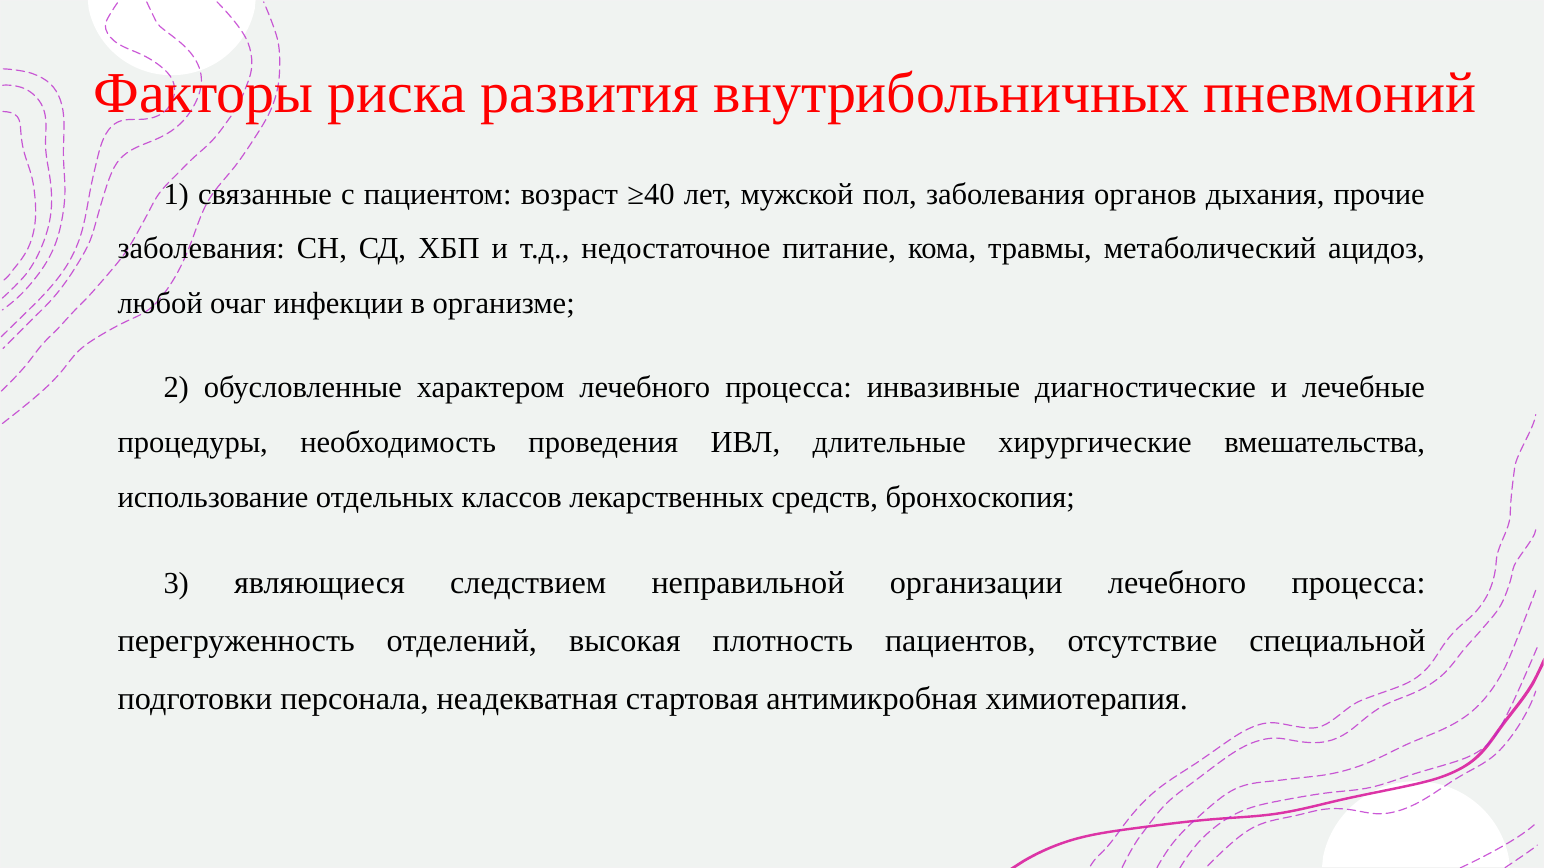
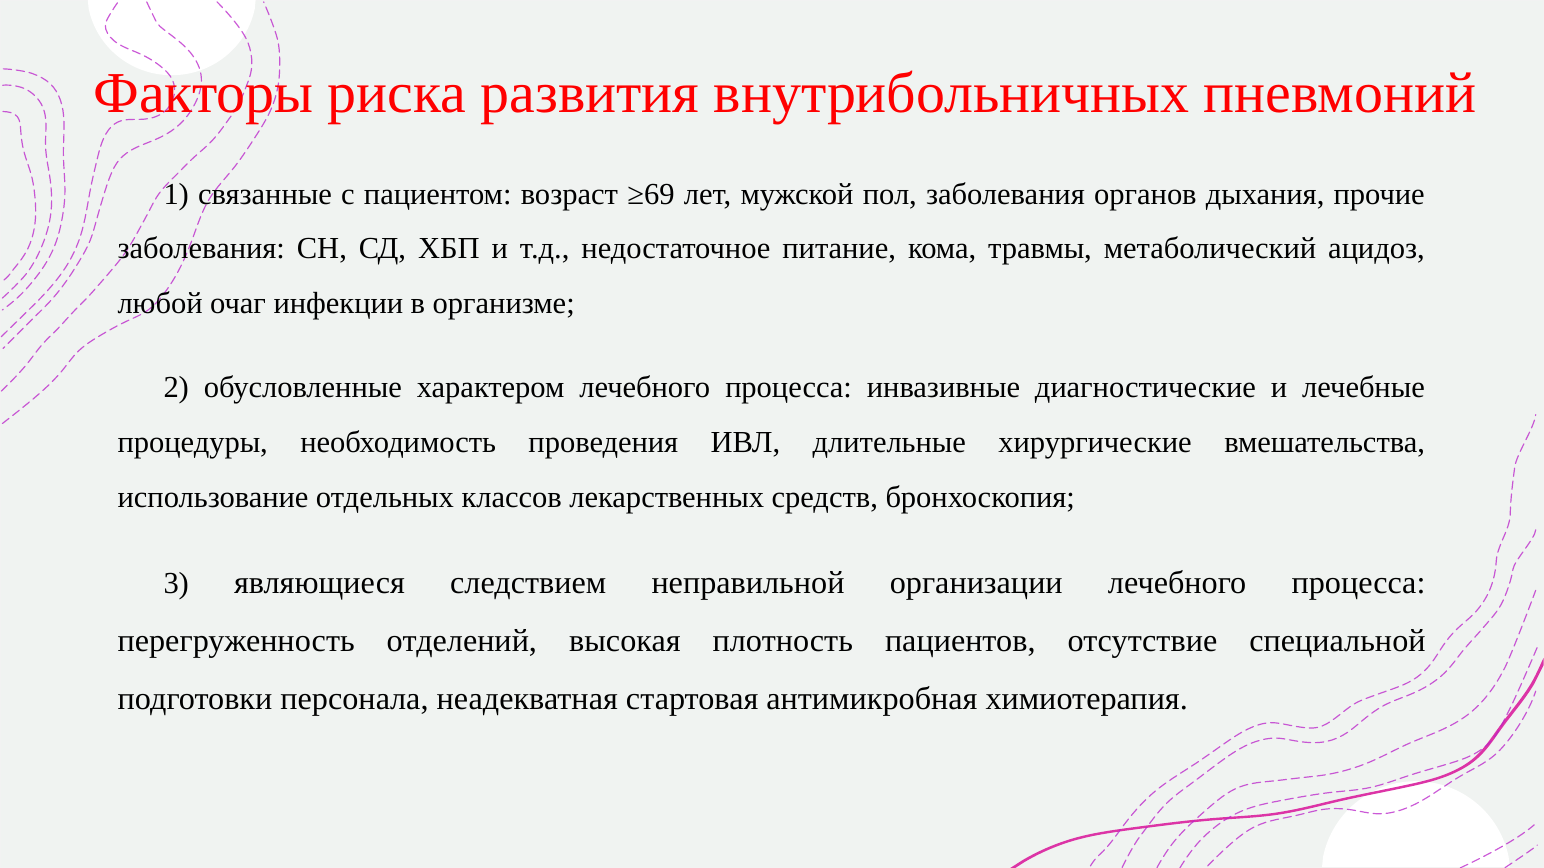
≥40: ≥40 -> ≥69
